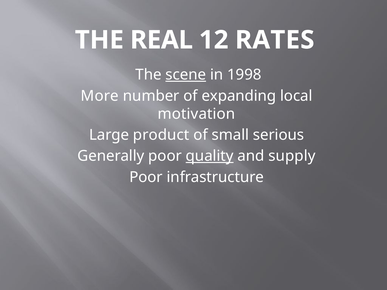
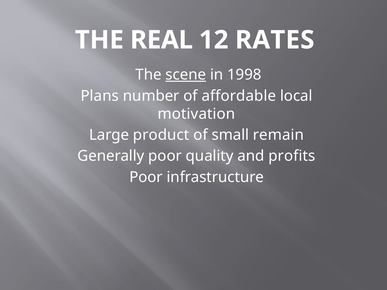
More: More -> Plans
expanding: expanding -> affordable
serious: serious -> remain
quality underline: present -> none
supply: supply -> profits
